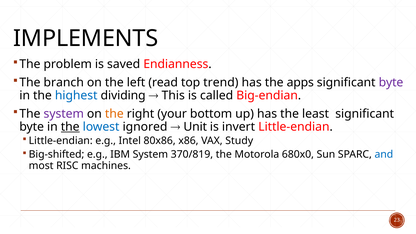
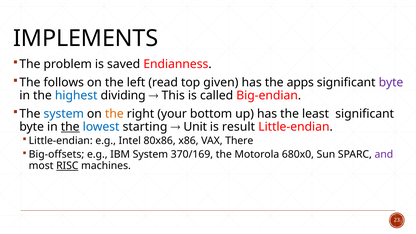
branch: branch -> follows
trend: trend -> given
system at (64, 114) colour: purple -> blue
ignored: ignored -> starting
invert: invert -> result
Study: Study -> There
Big-shifted: Big-shifted -> Big-offsets
370/819: 370/819 -> 370/169
and colour: blue -> purple
RISC underline: none -> present
